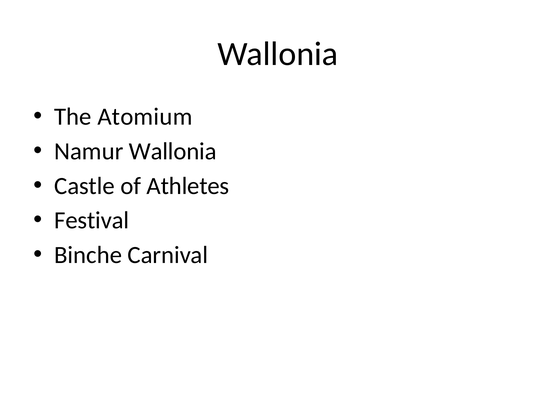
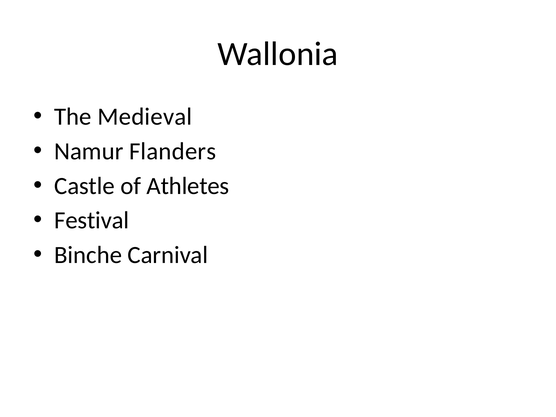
Atomium: Atomium -> Medieval
Namur Wallonia: Wallonia -> Flanders
